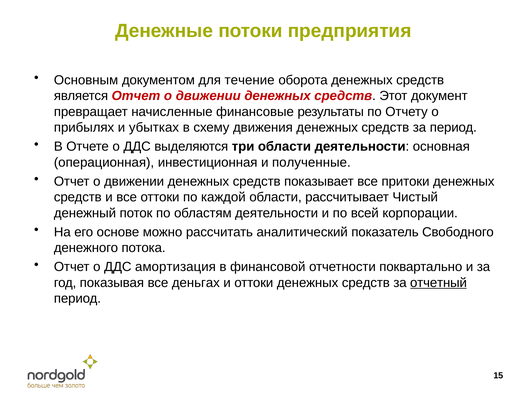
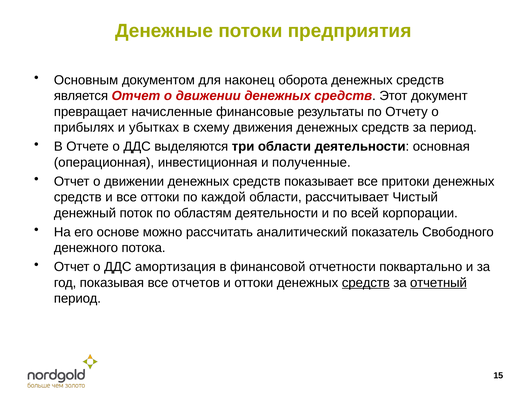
течение: течение -> наконец
деньгах: деньгах -> отчетов
средств at (366, 283) underline: none -> present
